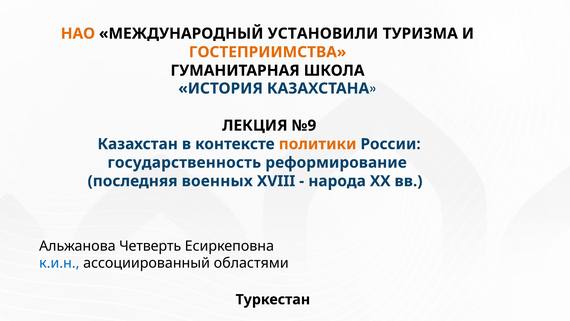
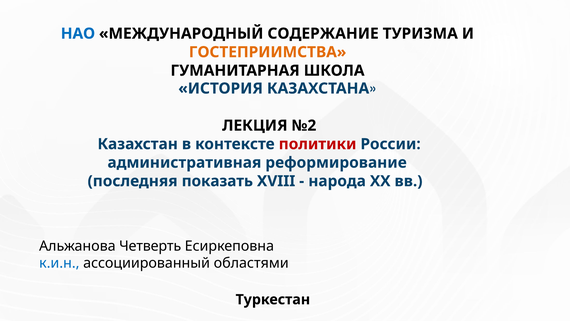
НАО colour: orange -> blue
УСТАНОВИЛИ: УСТАНОВИЛИ -> СОДЕРЖАНИЕ
№9: №9 -> №2
политики colour: orange -> red
государственность: государственность -> административная
военных: военных -> показать
